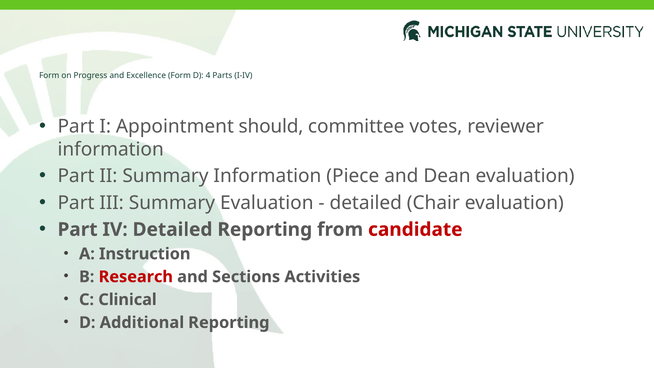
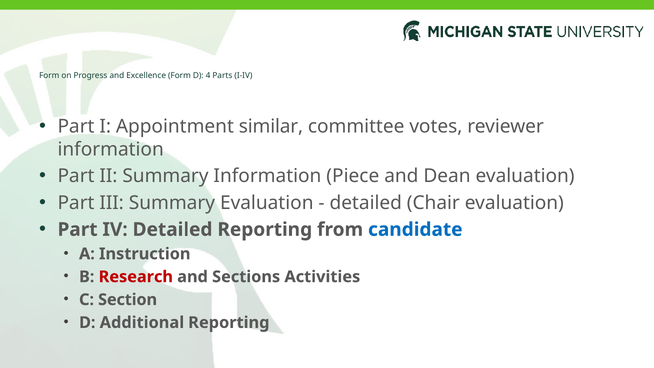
should: should -> similar
candidate colour: red -> blue
Clinical: Clinical -> Section
